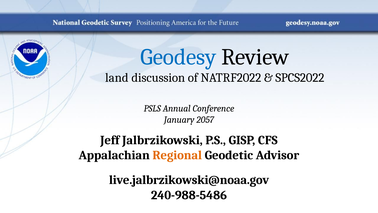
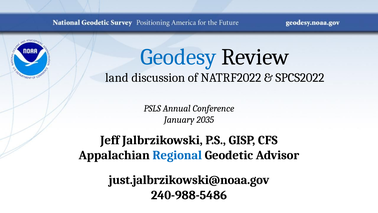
2057: 2057 -> 2035
Regional colour: orange -> blue
live.jalbrzikowski@noaa.gov: live.jalbrzikowski@noaa.gov -> just.jalbrzikowski@noaa.gov
